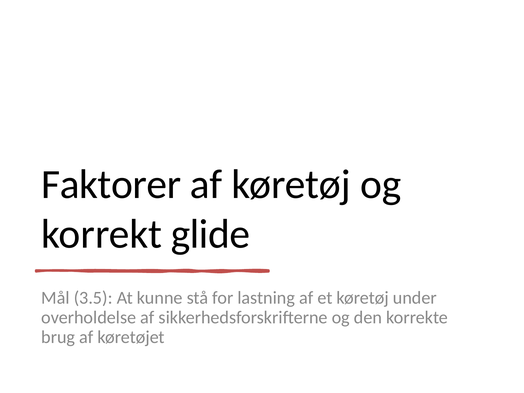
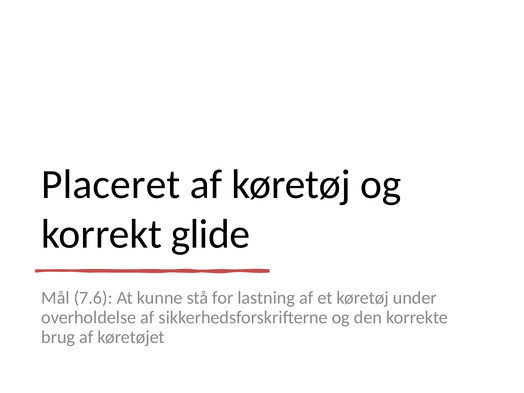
Faktorer: Faktorer -> Placeret
3.5: 3.5 -> 7.6
